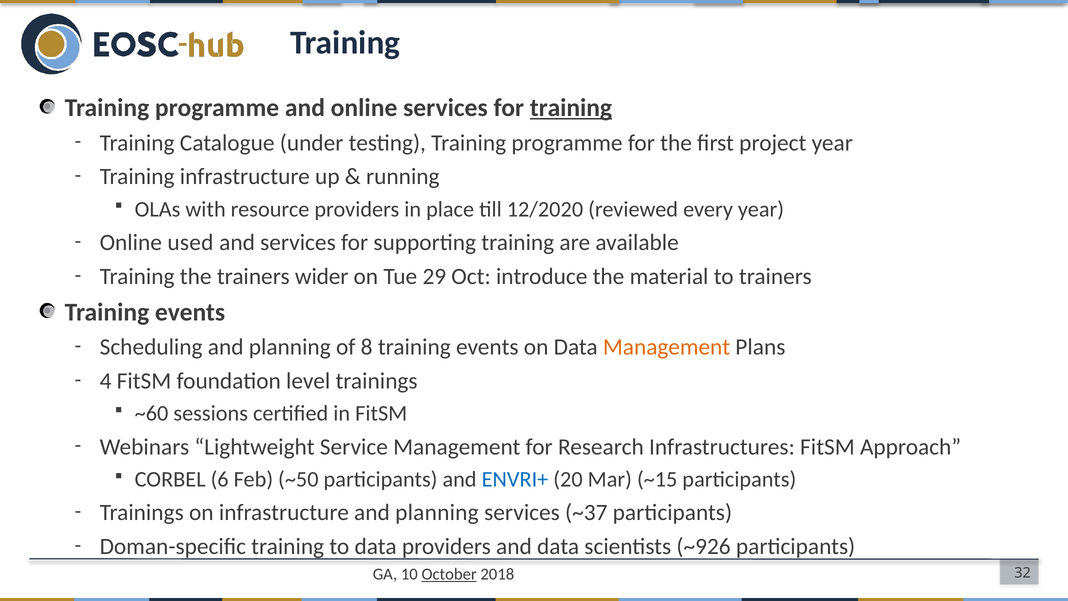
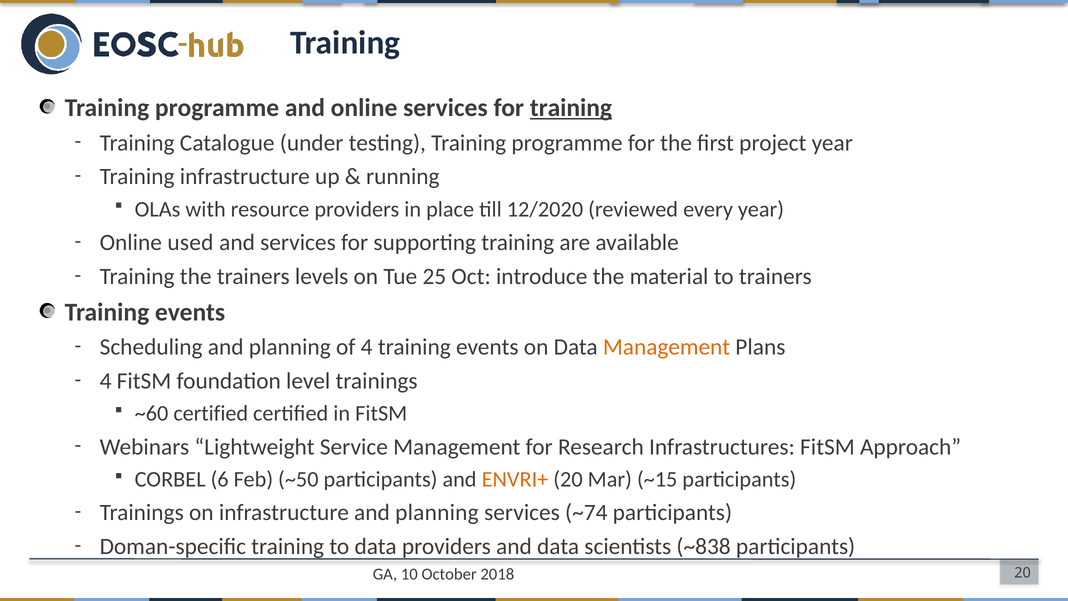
wider: wider -> levels
29: 29 -> 25
of 8: 8 -> 4
~60 sessions: sessions -> certified
ENVRI+ colour: blue -> orange
~37: ~37 -> ~74
~926: ~926 -> ~838
October underline: present -> none
2018 32: 32 -> 20
